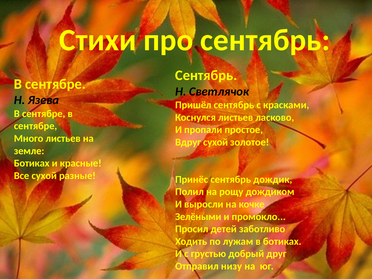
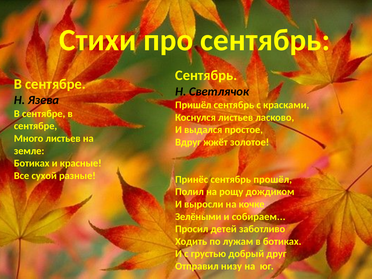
пропали: пропали -> выдался
Вдруг сухой: сухой -> жжёт
дождик: дождик -> прошёл
промокло: промокло -> собираем
